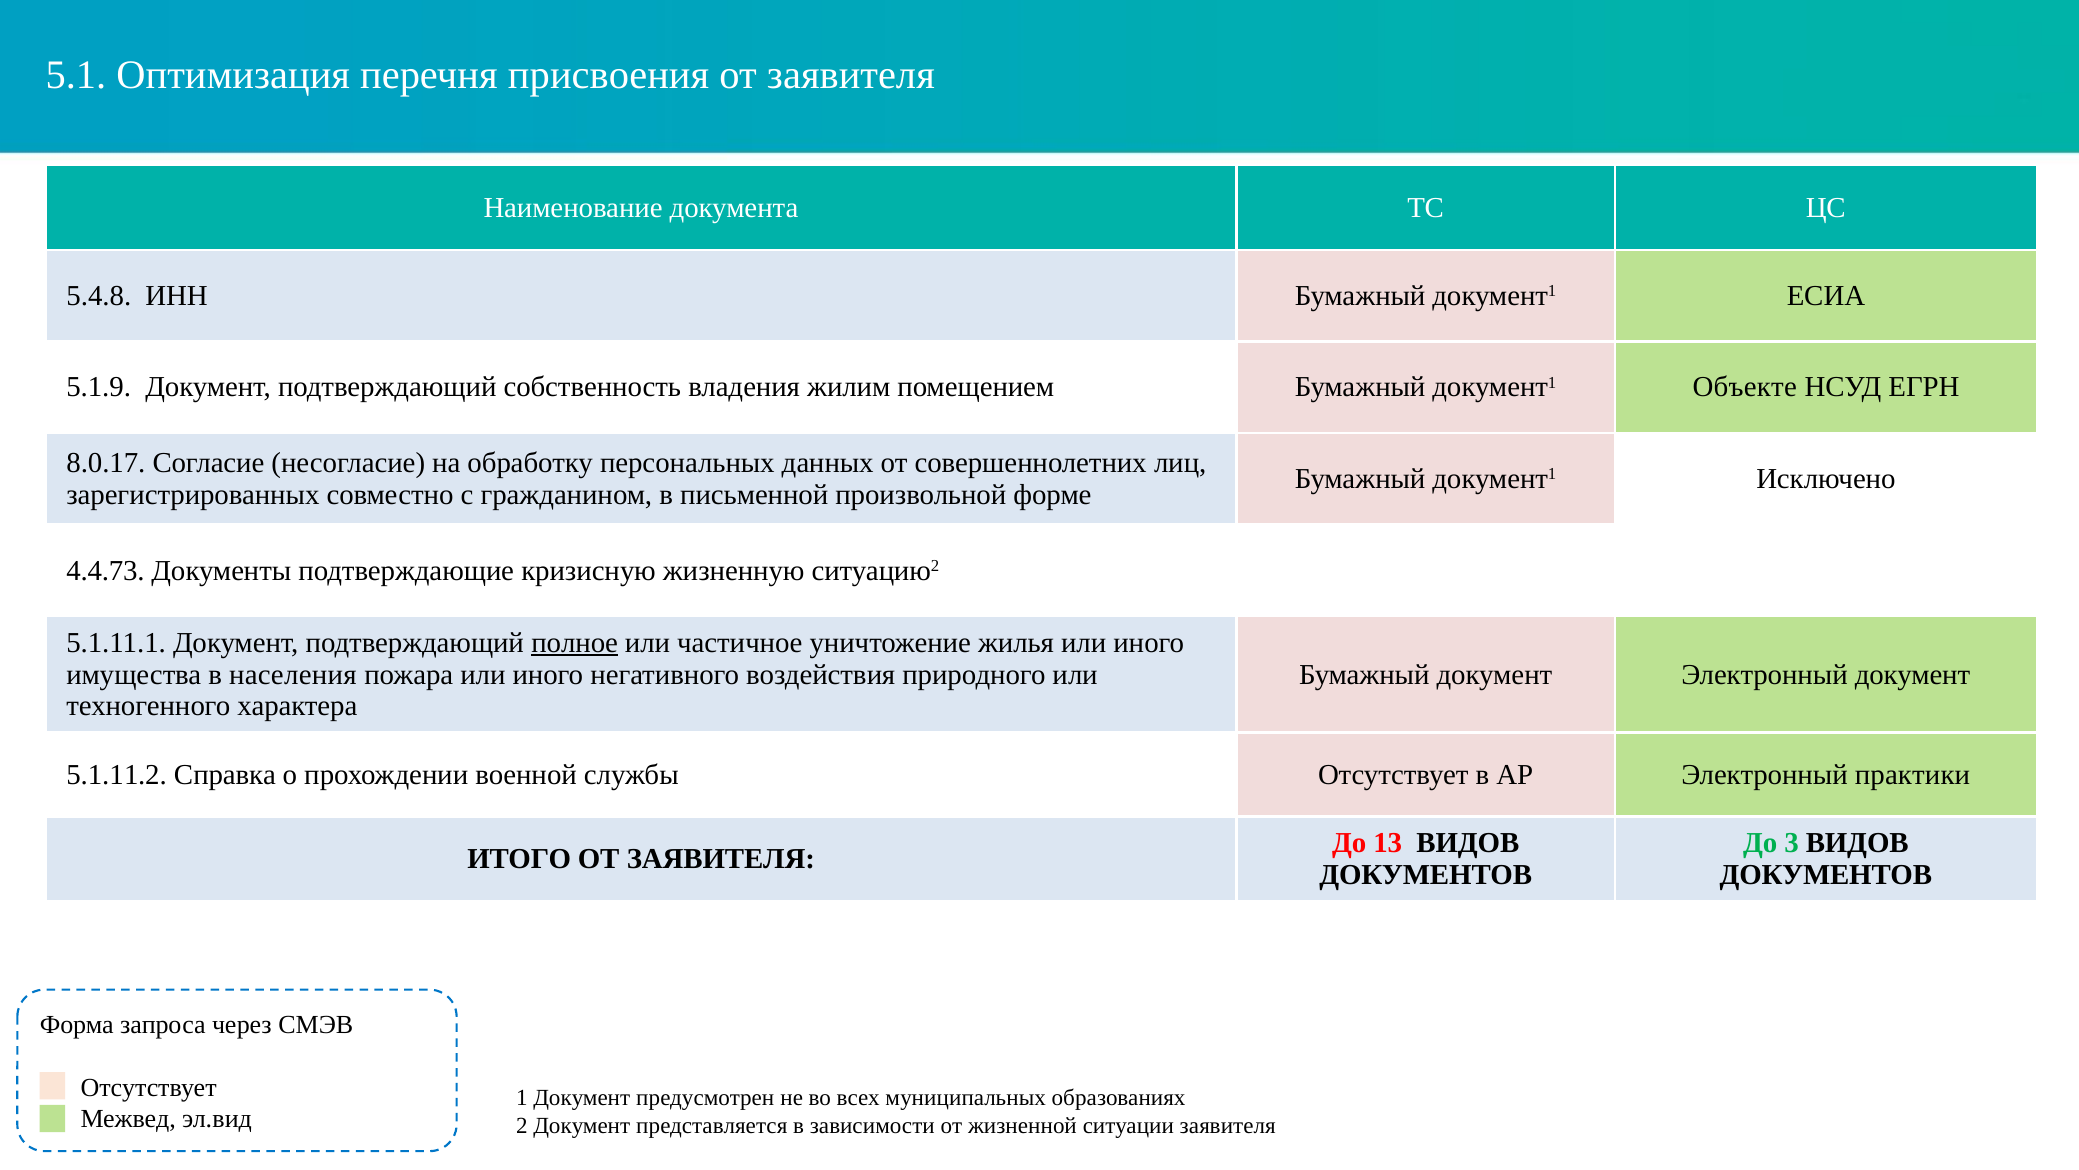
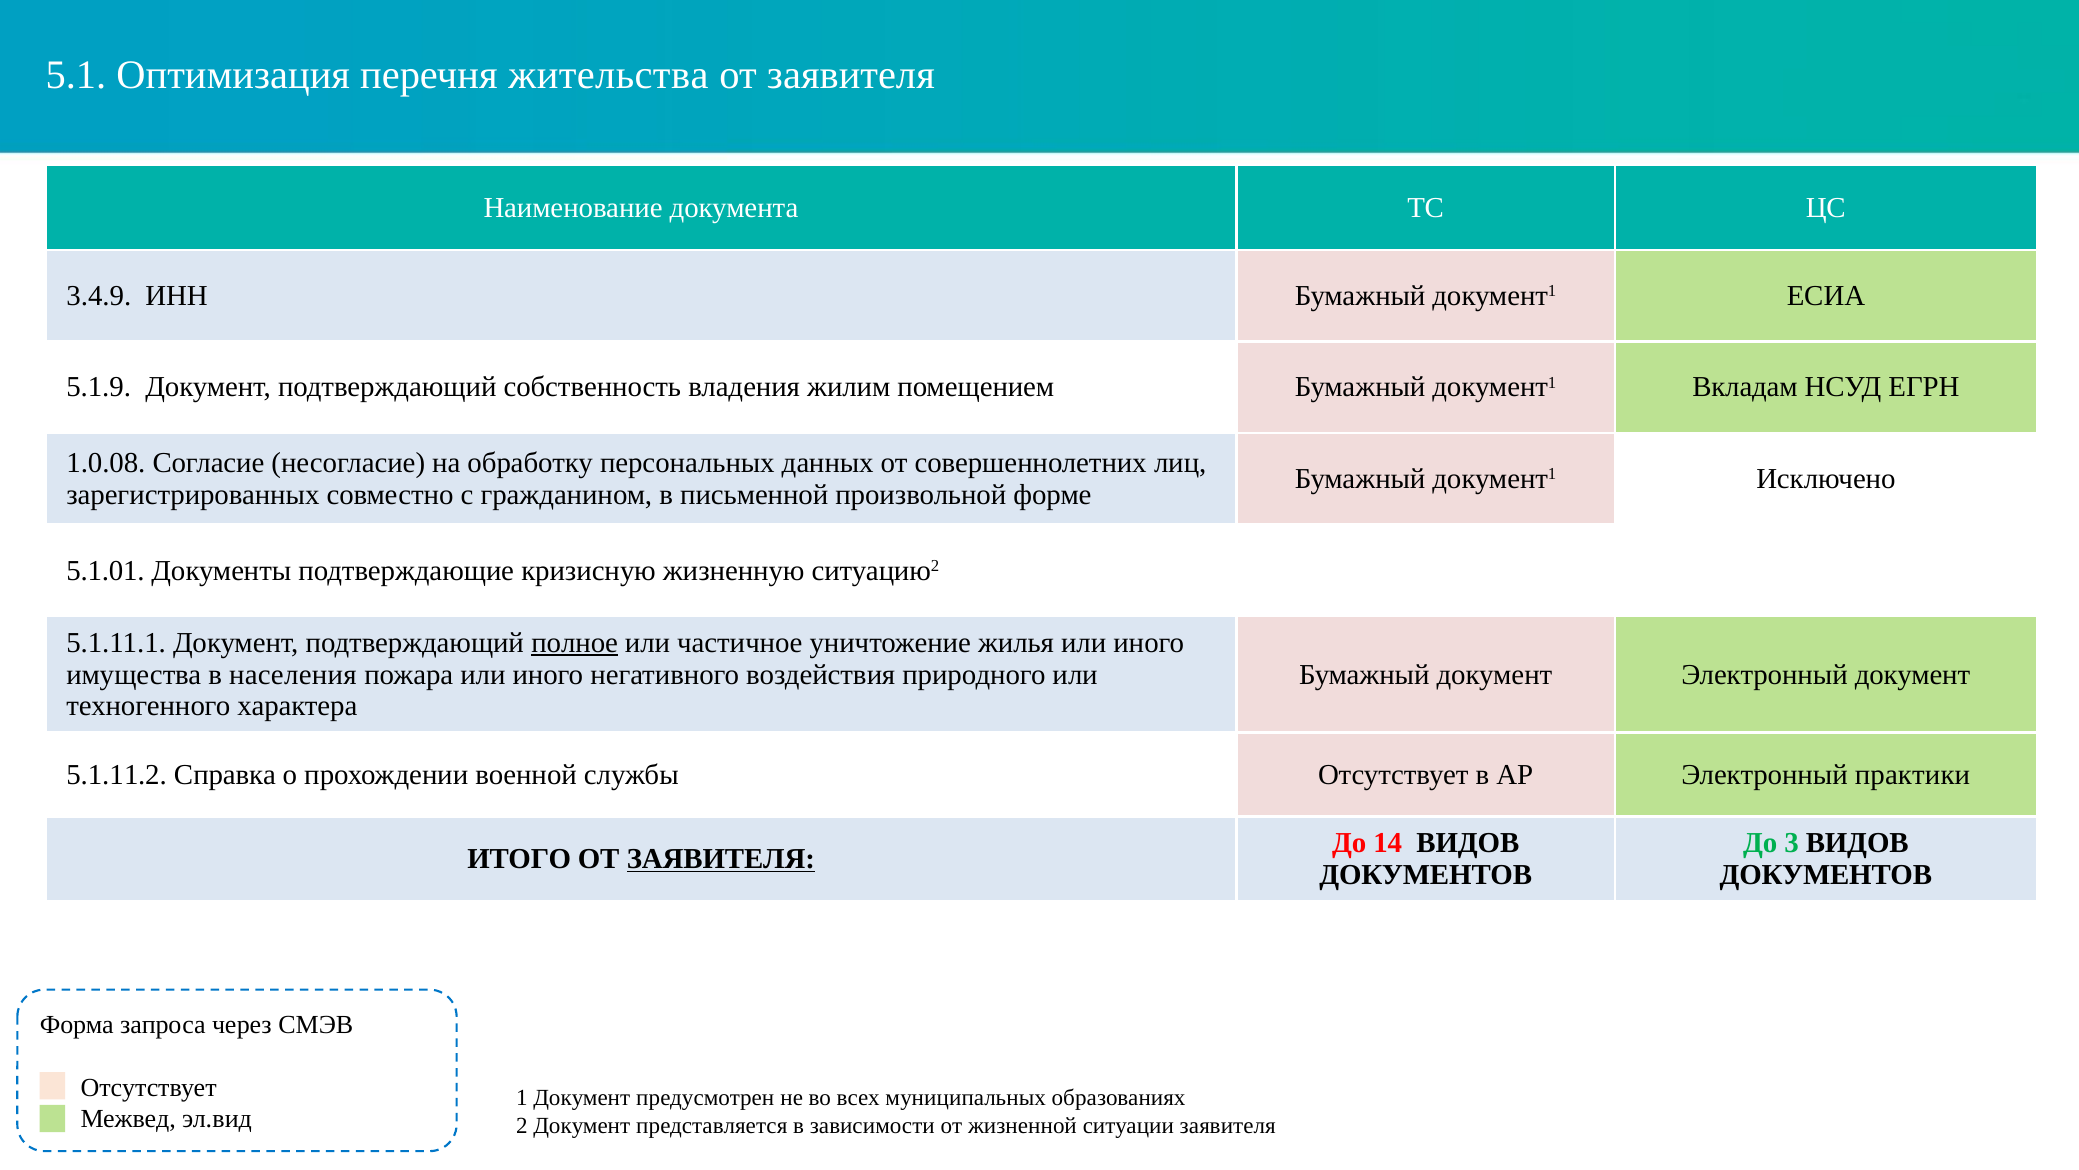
присвоения: присвоения -> жительства
5.4.8: 5.4.8 -> 3.4.9
Объекте: Объекте -> Вкладам
8.0.17: 8.0.17 -> 1.0.08
4.4.73: 4.4.73 -> 5.1.01
13: 13 -> 14
ЗАЯВИТЕЛЯ at (721, 859) underline: none -> present
